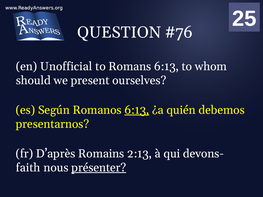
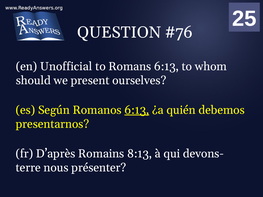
2:13: 2:13 -> 8:13
faith: faith -> terre
présenter underline: present -> none
